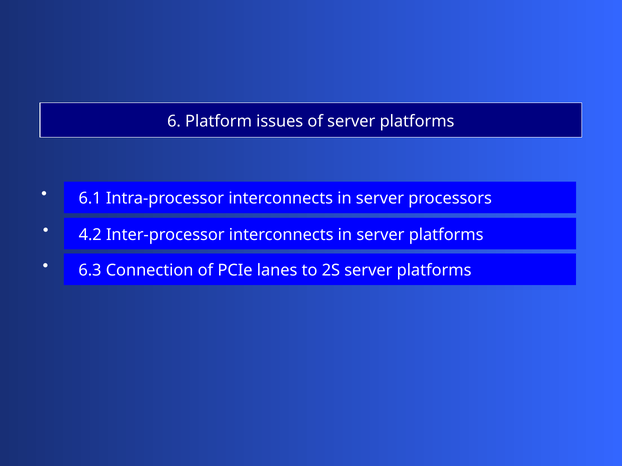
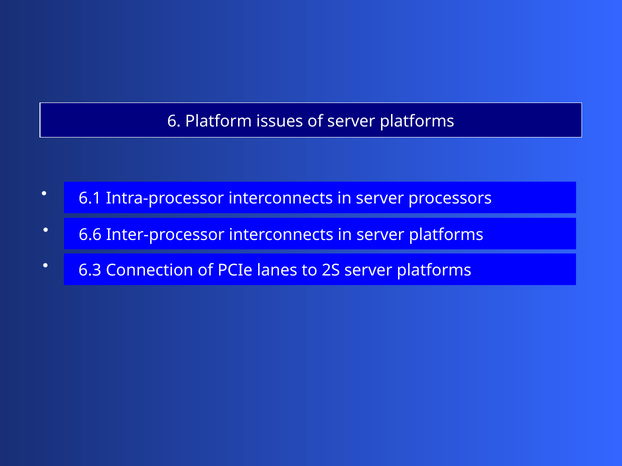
4.2: 4.2 -> 6.6
